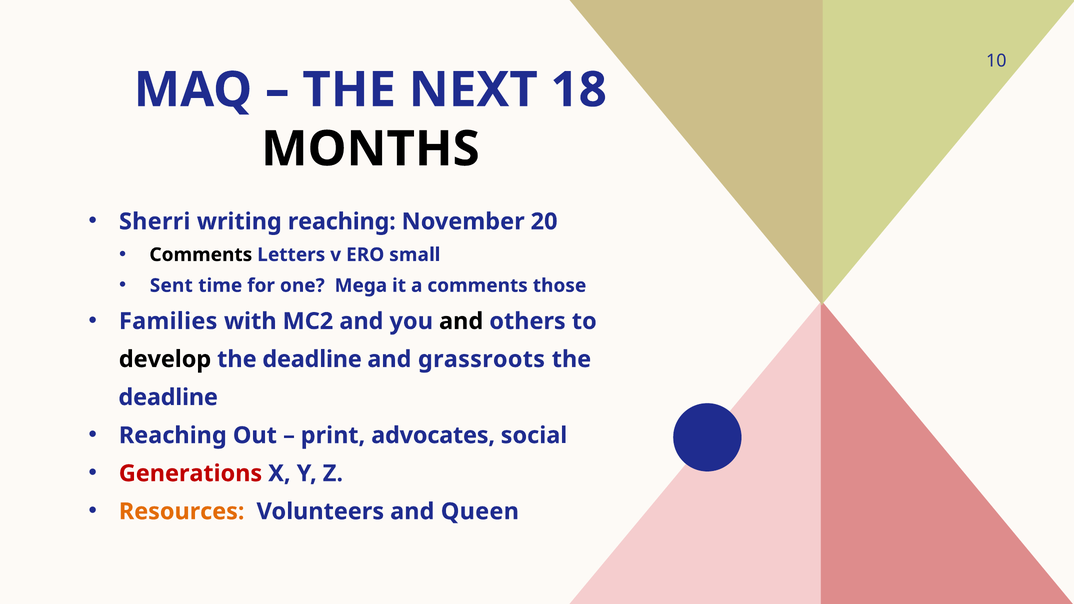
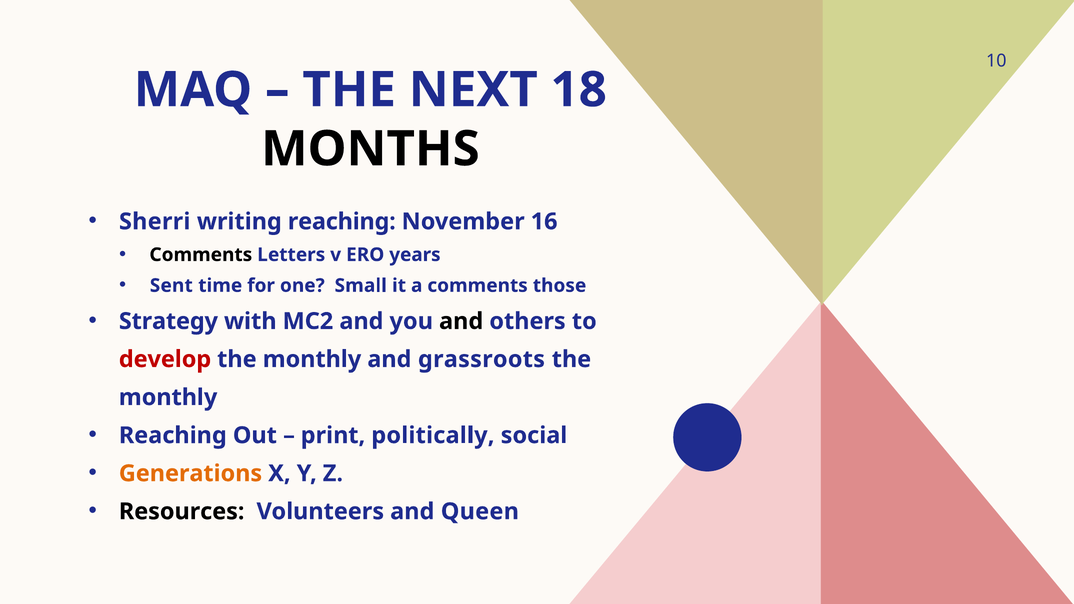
20: 20 -> 16
small: small -> years
Mega: Mega -> Small
Families: Families -> Strategy
develop colour: black -> red
deadline at (312, 359): deadline -> monthly
deadline at (168, 397): deadline -> monthly
advocates: advocates -> politically
Generations colour: red -> orange
Resources colour: orange -> black
